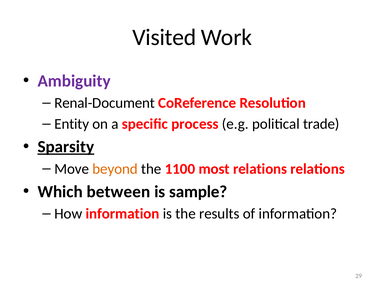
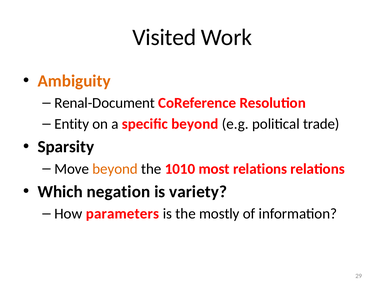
Ambiguity colour: purple -> orange
specific process: process -> beyond
Sparsity underline: present -> none
1100: 1100 -> 1010
between: between -> negation
sample: sample -> variety
How information: information -> parameters
results: results -> mostly
